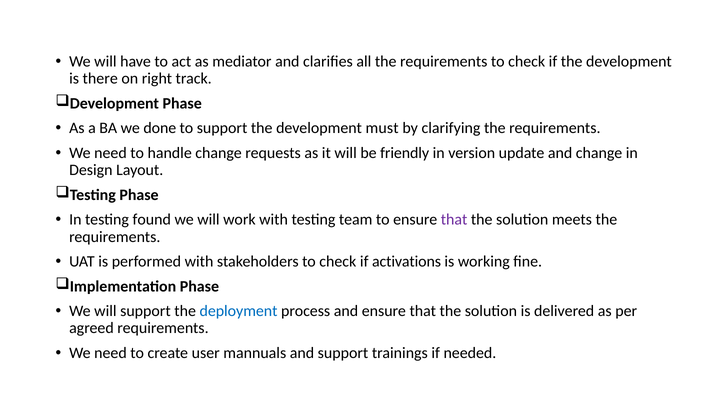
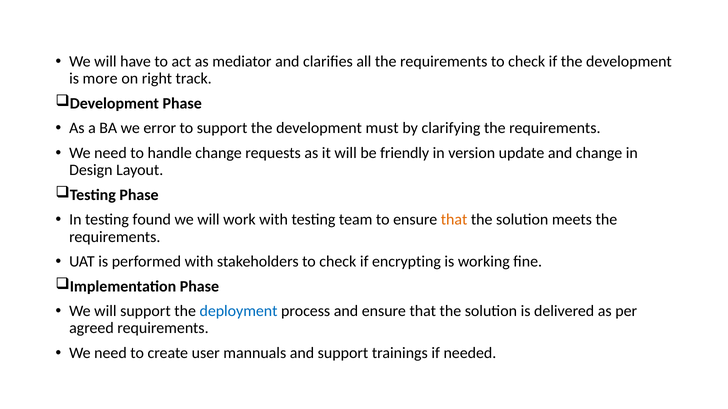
there: there -> more
done: done -> error
that at (454, 220) colour: purple -> orange
activations: activations -> encrypting
